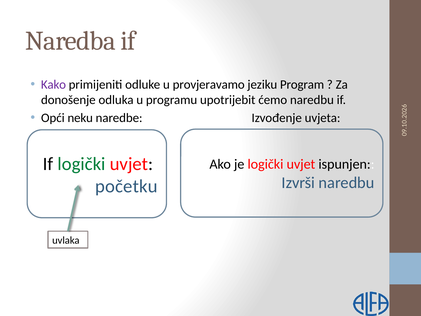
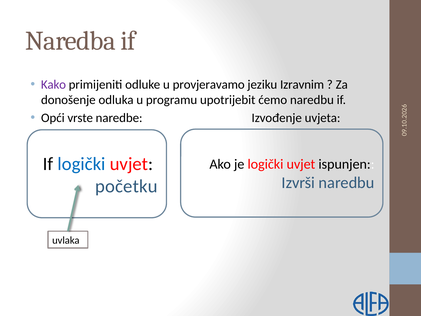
Program: Program -> Izravnim
neku: neku -> vrste
logički at (82, 164) colour: green -> blue
